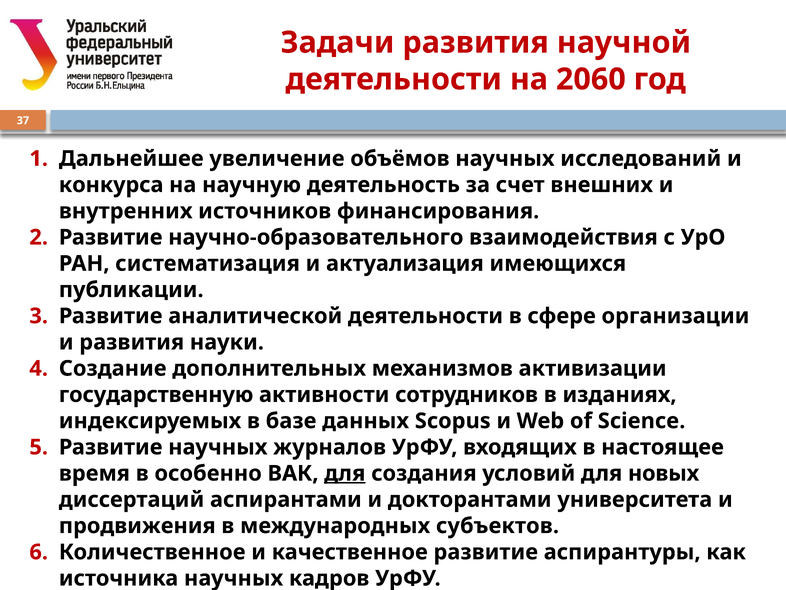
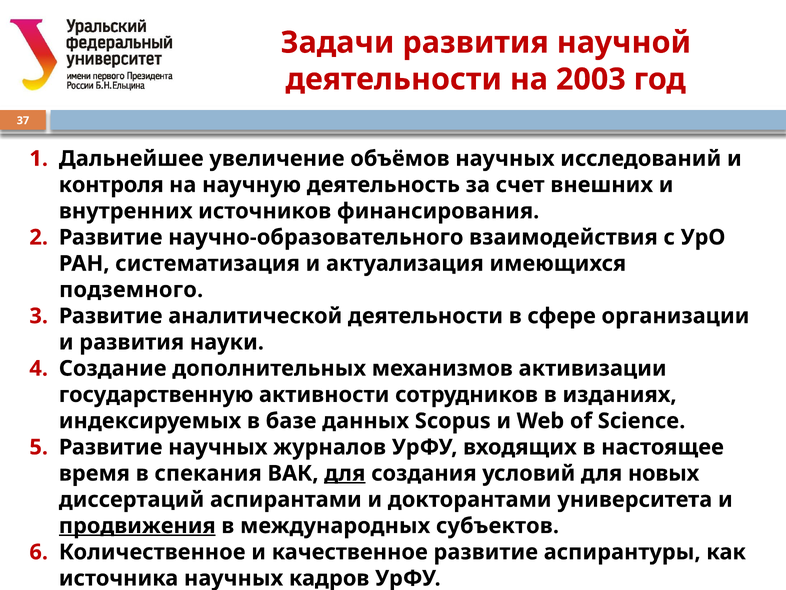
2060: 2060 -> 2003
конкурса: конкурса -> контроля
публикации: публикации -> подземного
особенно: особенно -> спекания
продвижения underline: none -> present
